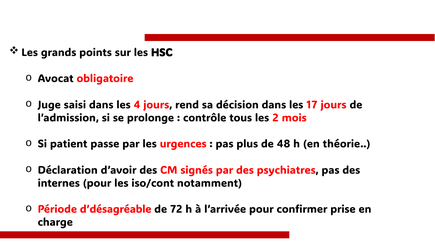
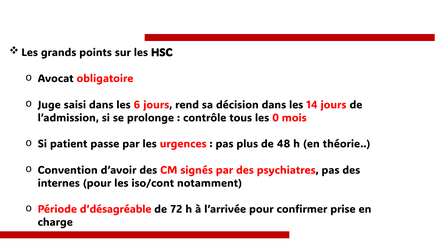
4: 4 -> 6
17: 17 -> 14
2: 2 -> 0
Déclaration: Déclaration -> Convention
